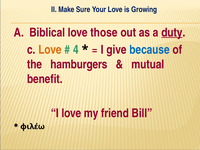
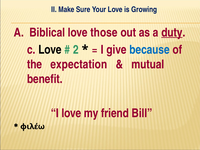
Love at (50, 50) colour: orange -> black
4: 4 -> 2
hamburgers: hamburgers -> expectation
